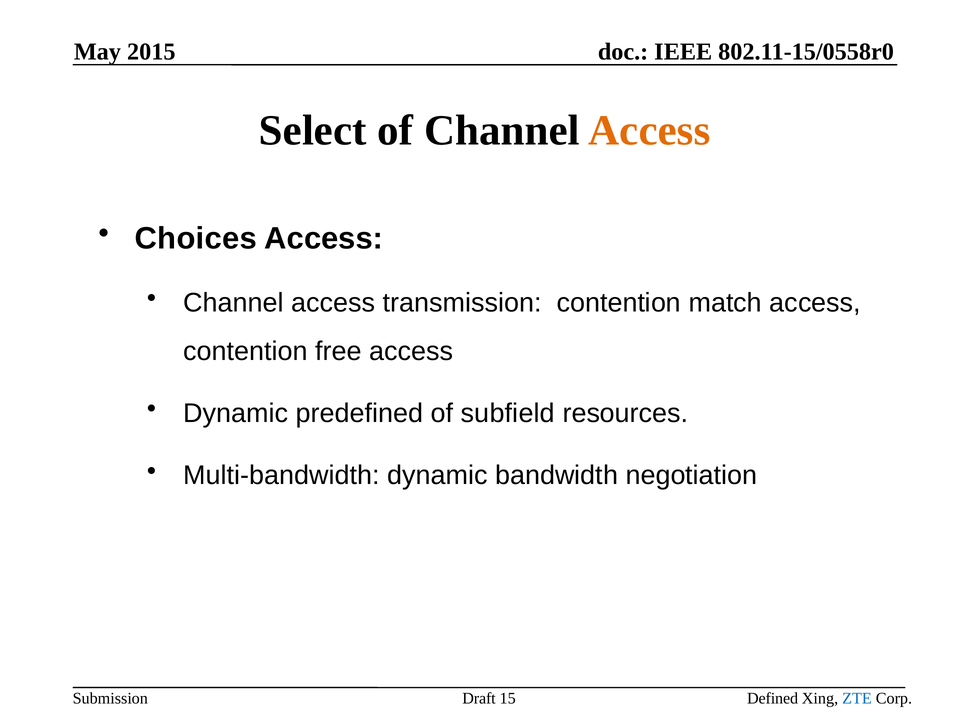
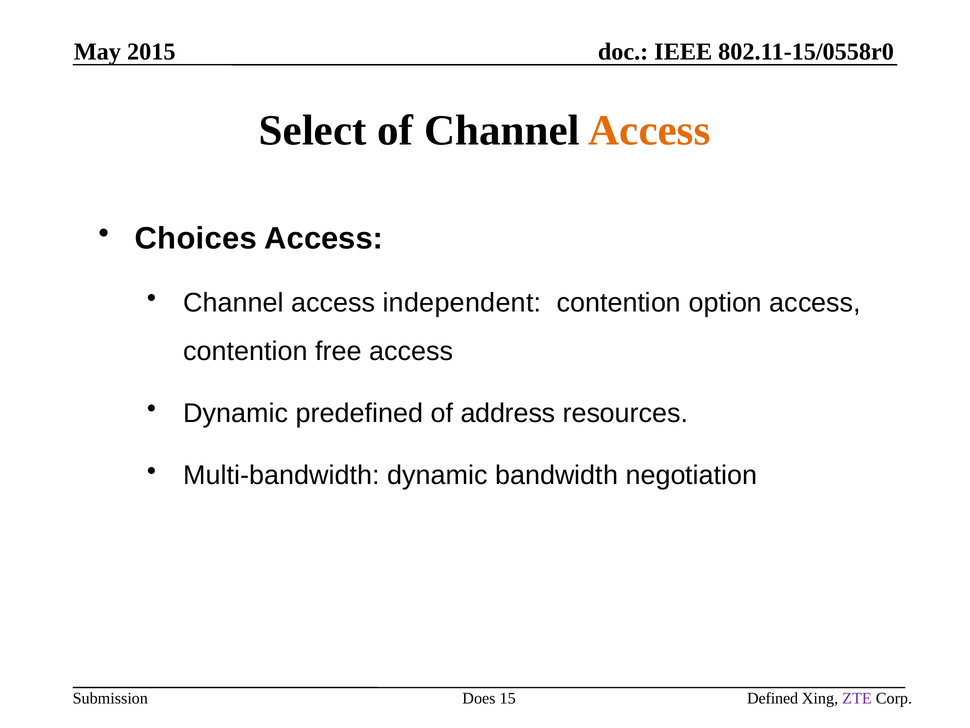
transmission: transmission -> independent
match: match -> option
subfield: subfield -> address
Draft: Draft -> Does
ZTE colour: blue -> purple
